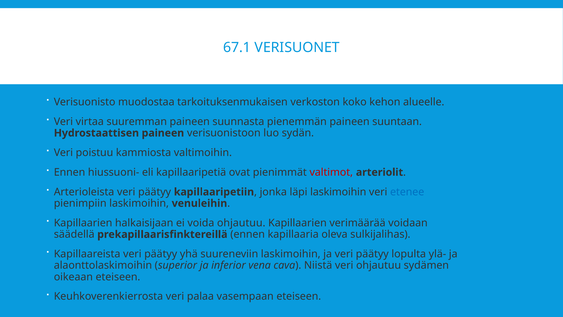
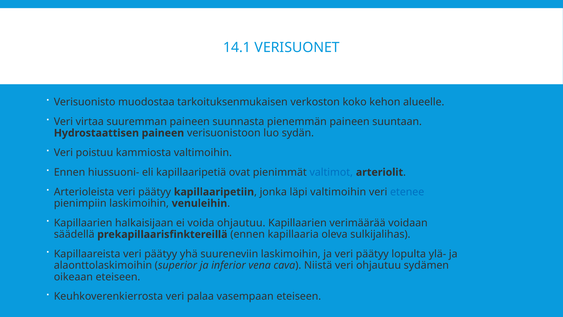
67.1: 67.1 -> 14.1
valtimot colour: red -> blue
läpi laskimoihin: laskimoihin -> valtimoihin
